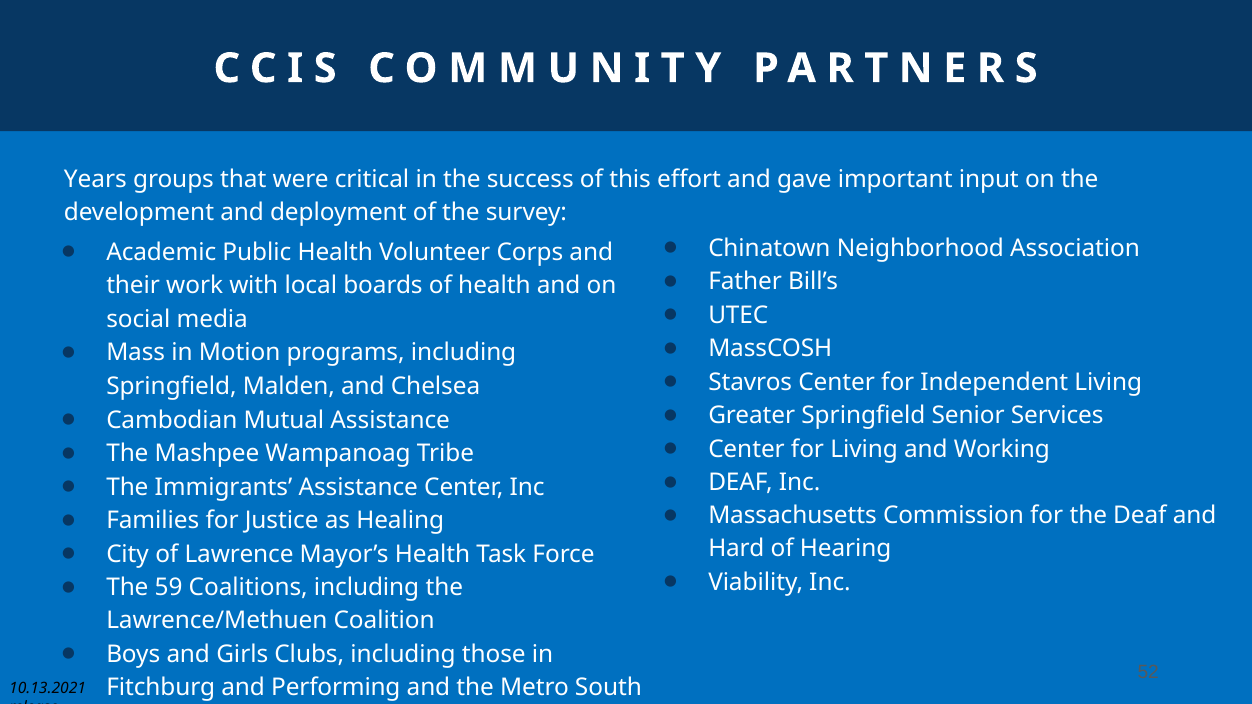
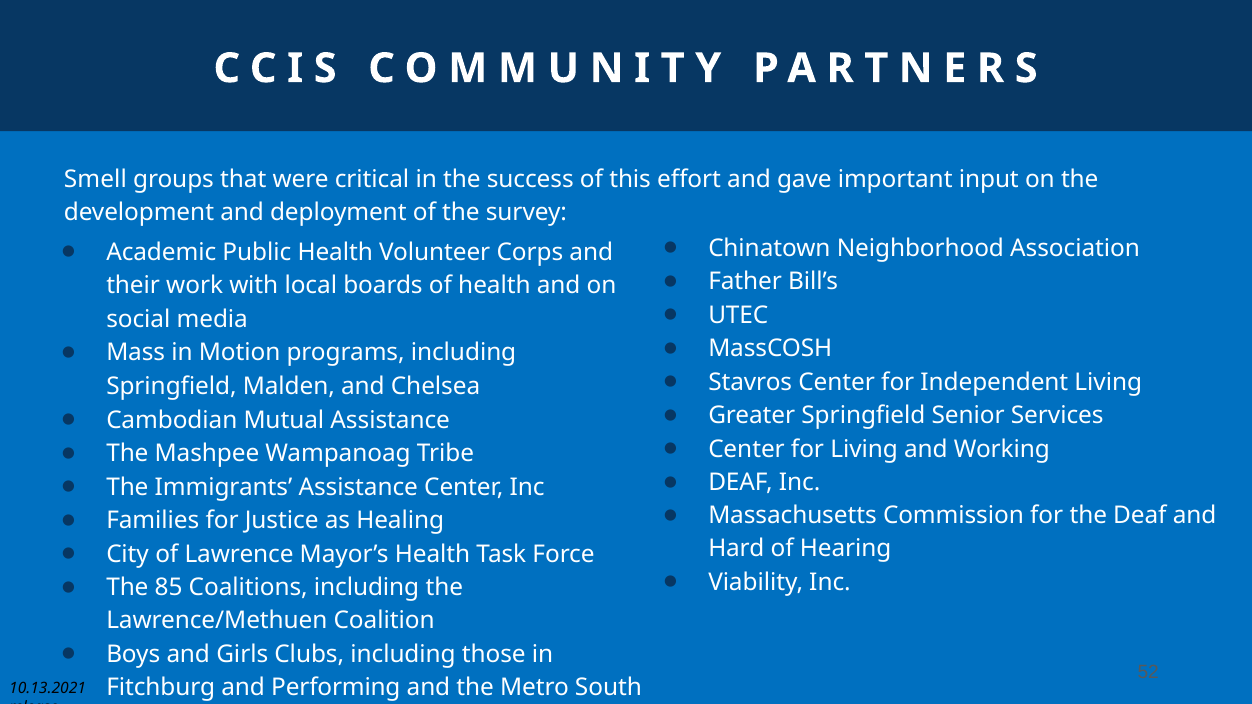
Years: Years -> Smell
59: 59 -> 85
